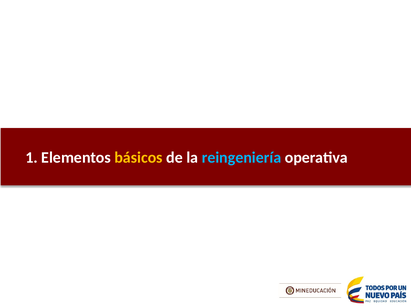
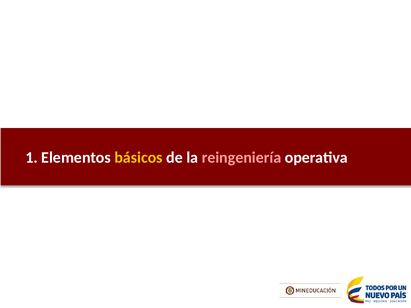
reingeniería colour: light blue -> pink
